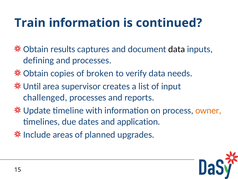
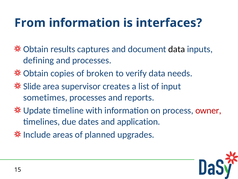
Train: Train -> From
continued: continued -> interfaces
Until: Until -> Slide
challenged: challenged -> sometimes
owner colour: orange -> red
